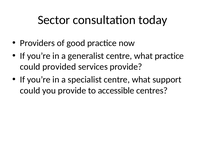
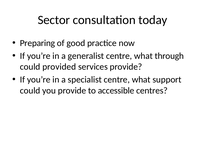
Providers: Providers -> Preparing
what practice: practice -> through
